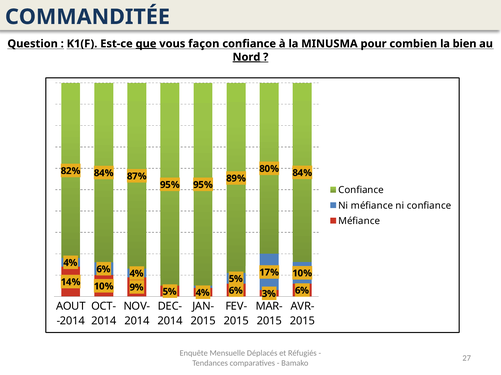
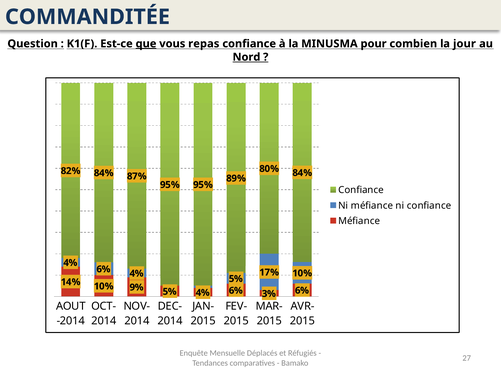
façon: façon -> repas
bien: bien -> jour
Nord underline: present -> none
